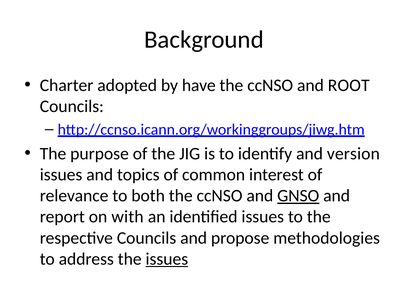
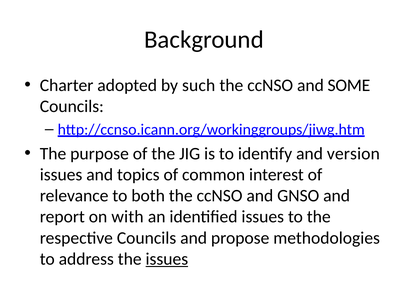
have: have -> such
ROOT: ROOT -> SOME
GNSO underline: present -> none
